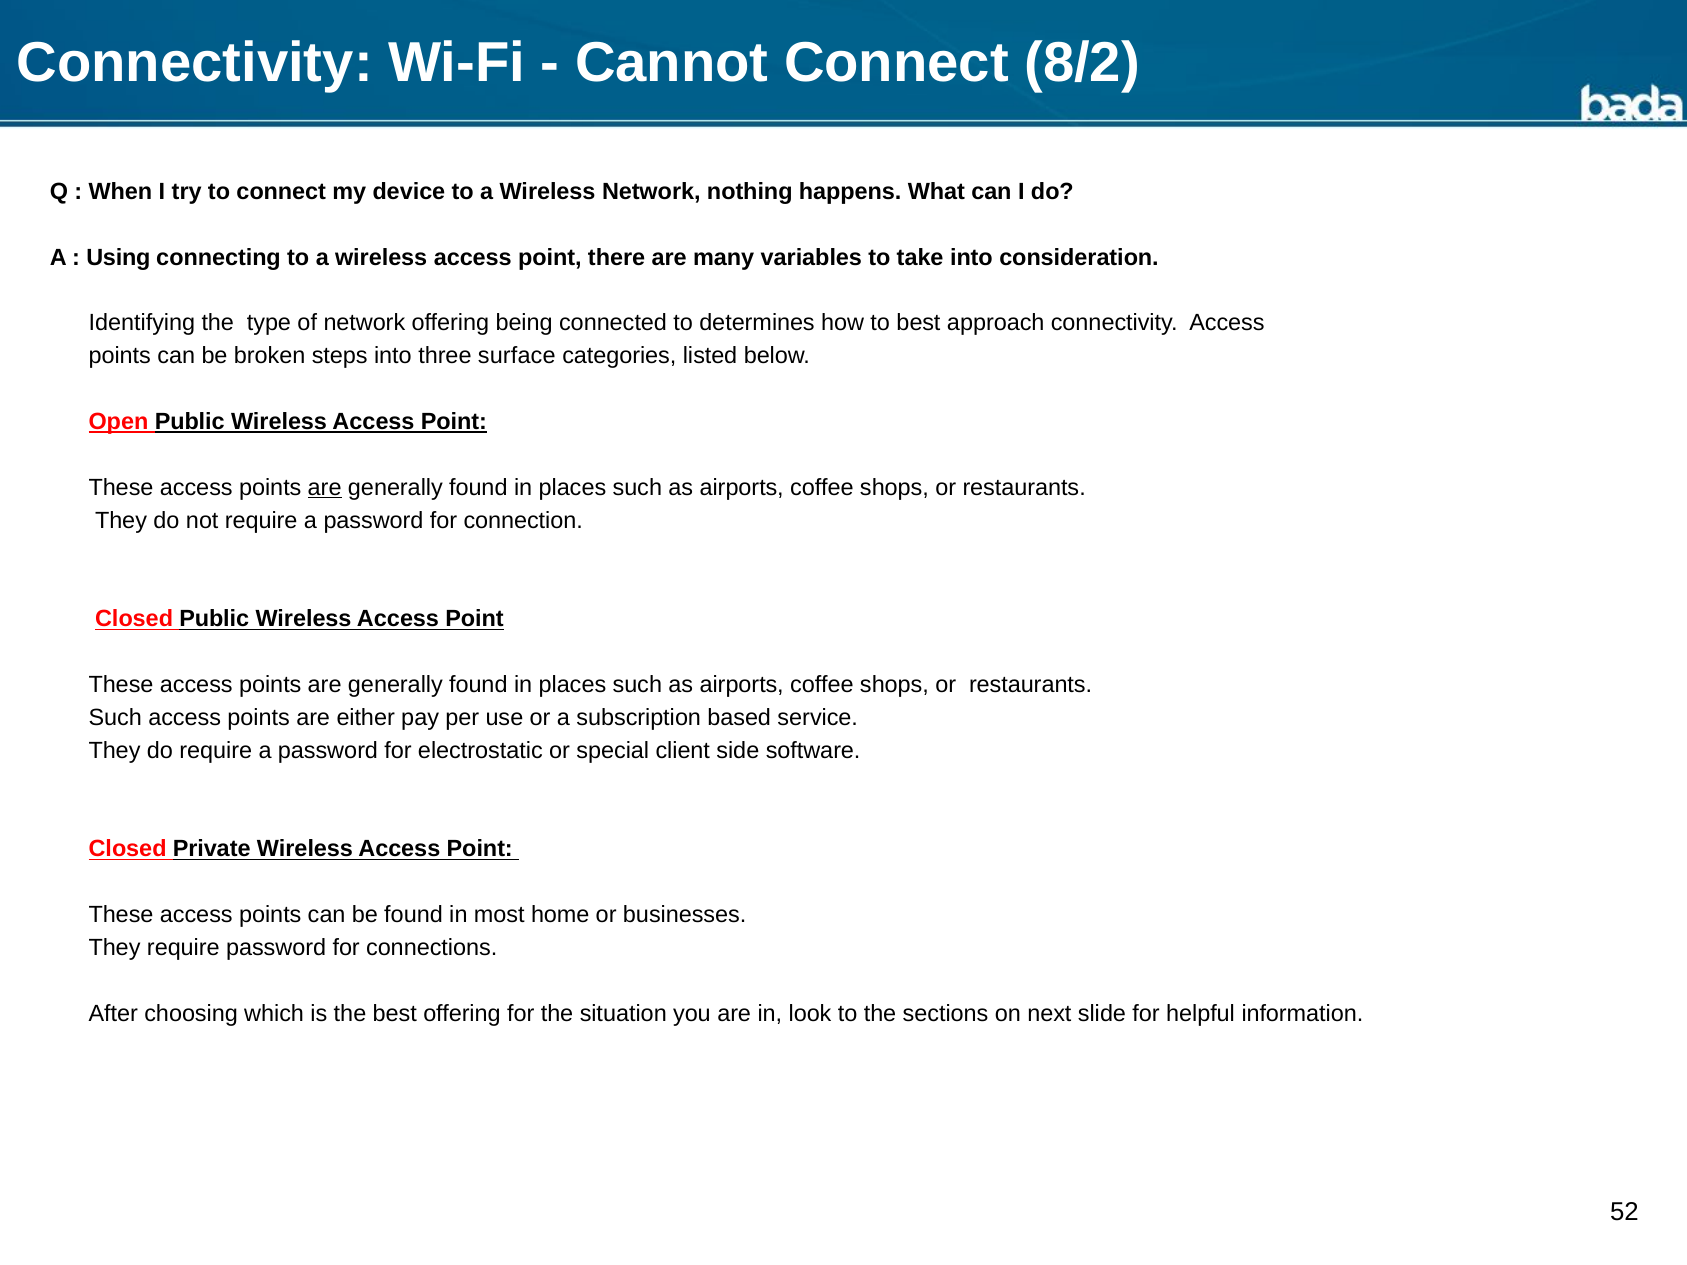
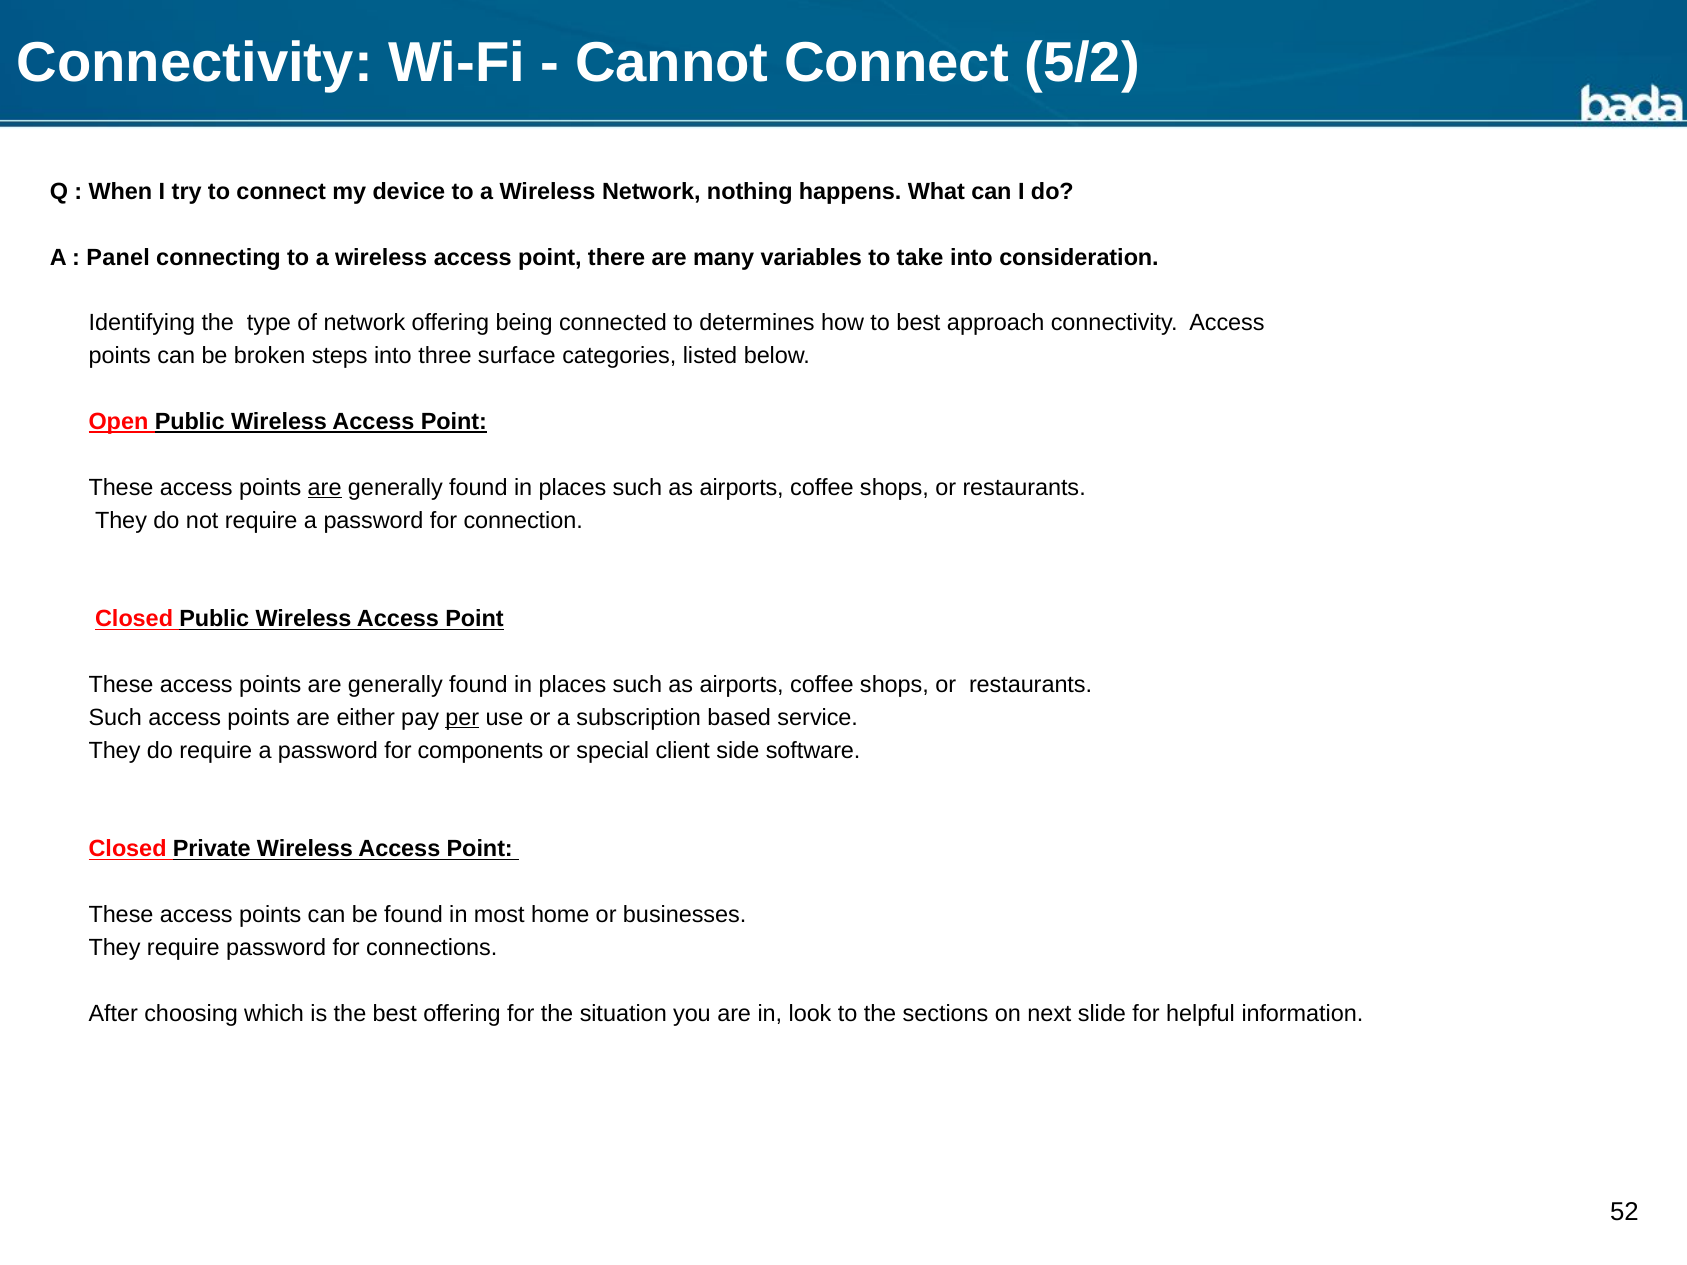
8/2: 8/2 -> 5/2
Using: Using -> Panel
per underline: none -> present
electrostatic: electrostatic -> components
